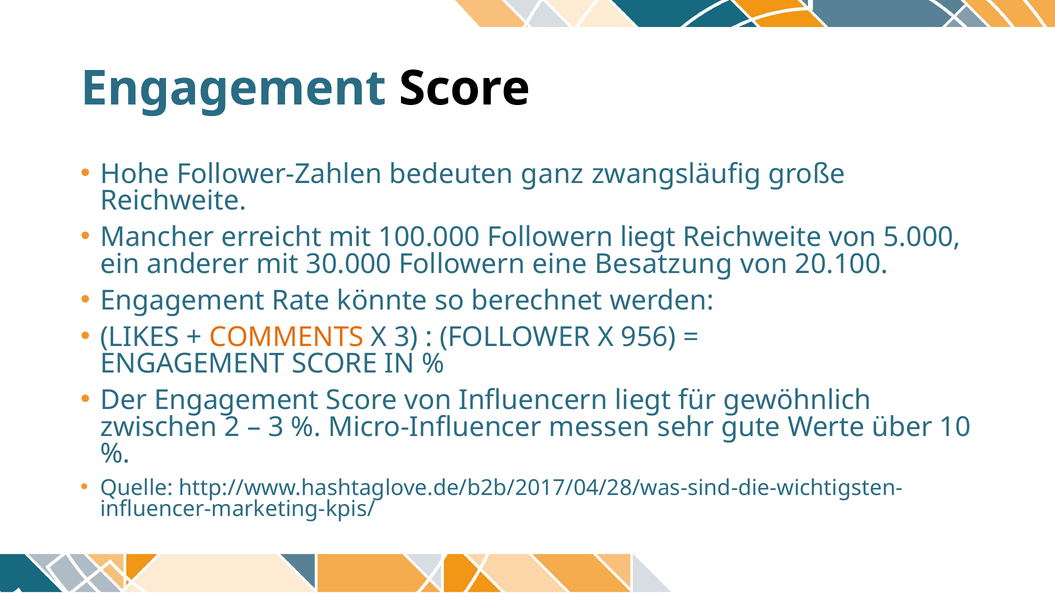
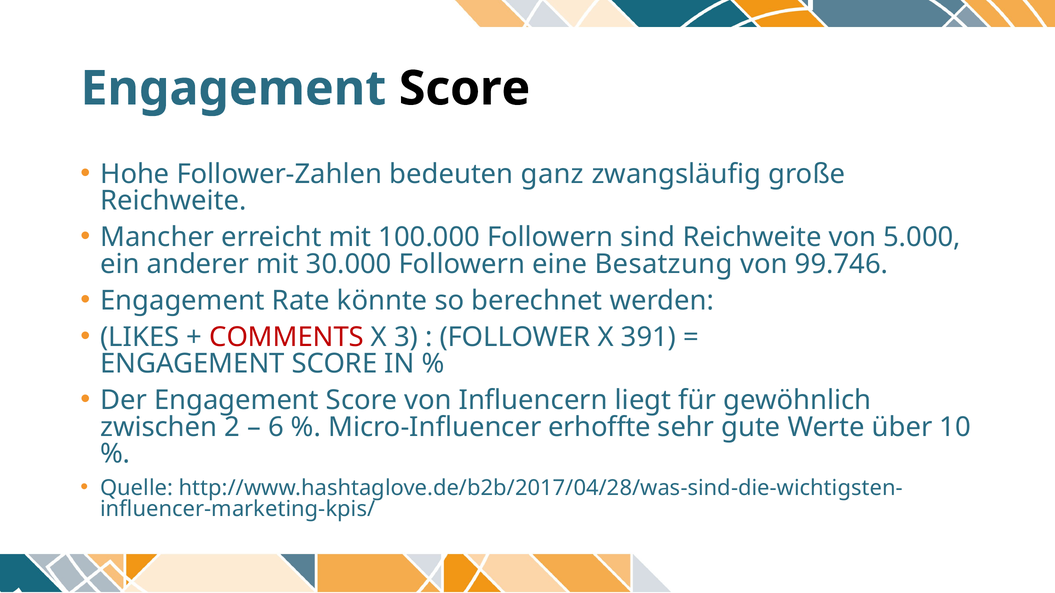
Followern liegt: liegt -> sind
20.100: 20.100 -> 99.746
COMMENTS colour: orange -> red
956: 956 -> 391
3 at (276, 427): 3 -> 6
messen: messen -> erhoffte
